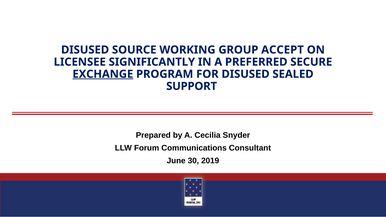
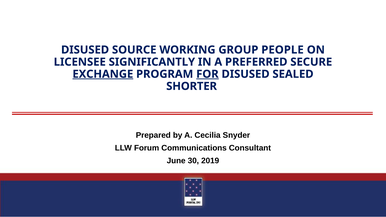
ACCEPT: ACCEPT -> PEOPLE
FOR underline: none -> present
SUPPORT: SUPPORT -> SHORTER
